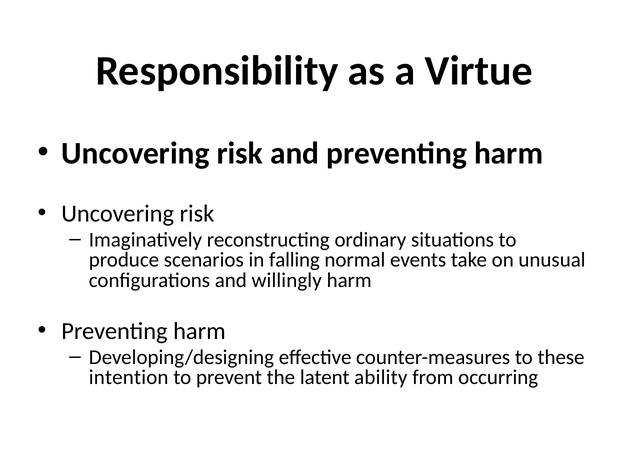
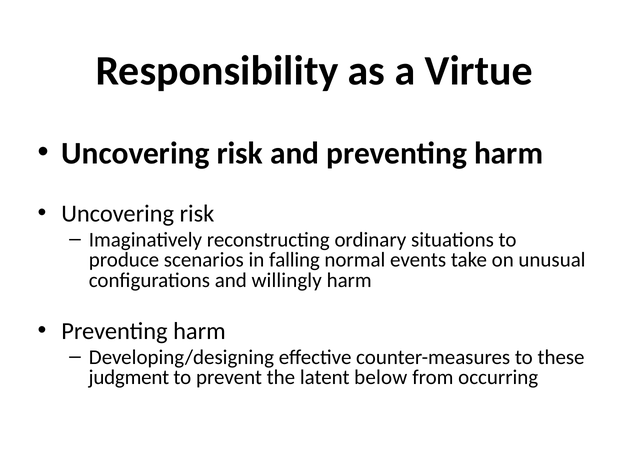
intention: intention -> judgment
ability: ability -> below
